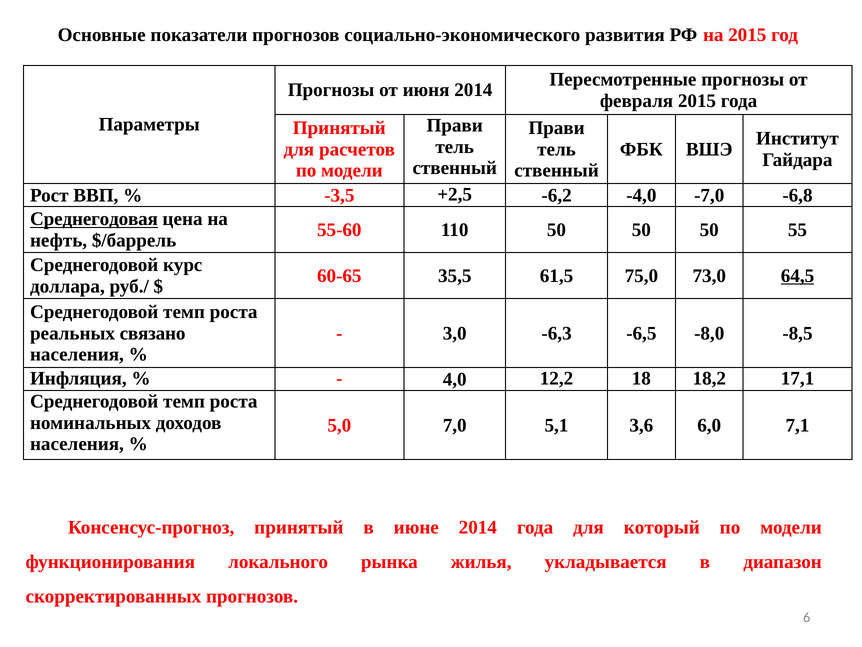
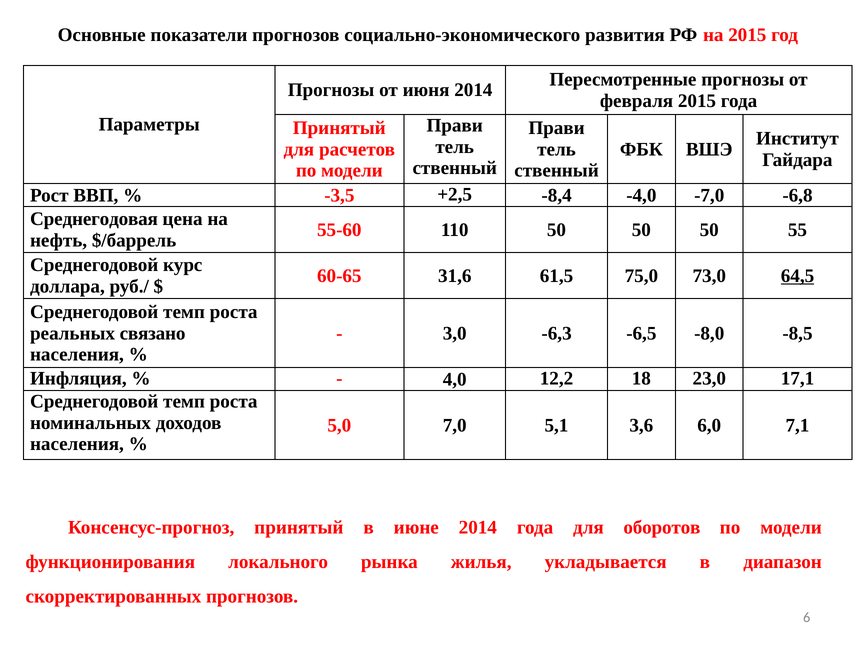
-6,2: -6,2 -> -8,4
Среднегодовая underline: present -> none
35,5: 35,5 -> 31,6
18,2: 18,2 -> 23,0
который: который -> оборотов
